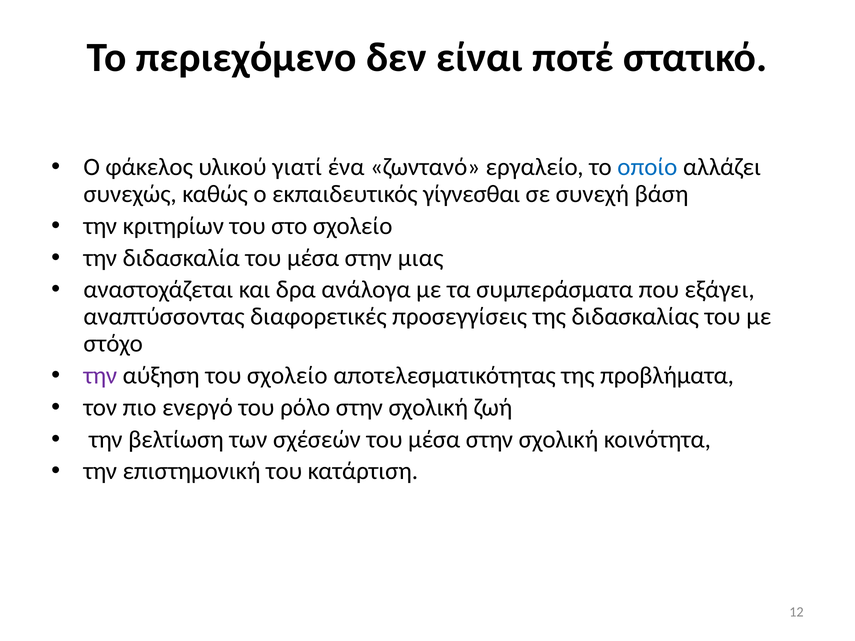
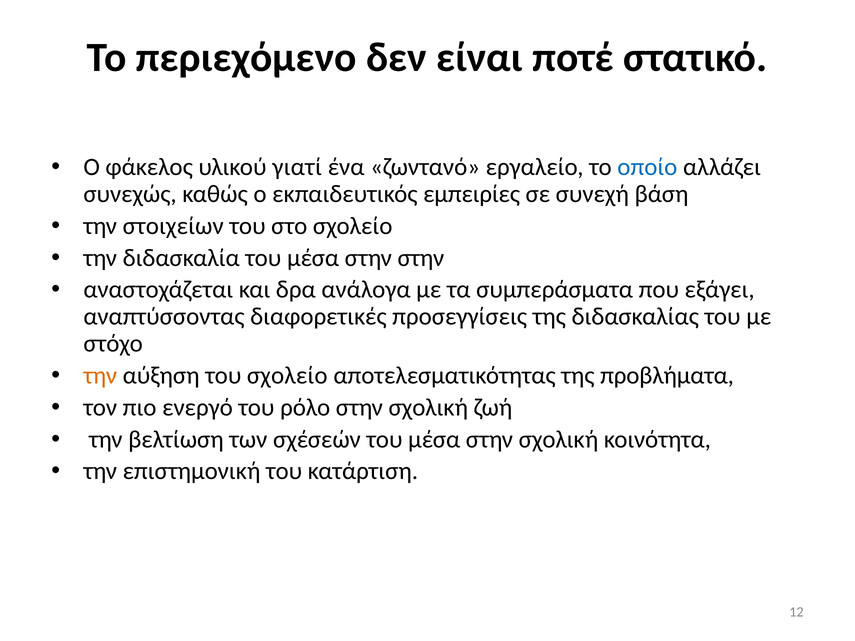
γίγνεσθαι: γίγνεσθαι -> εμπειρίες
κριτηρίων: κριτηρίων -> στοιχείων
στην μιας: μιας -> στην
την at (100, 376) colour: purple -> orange
